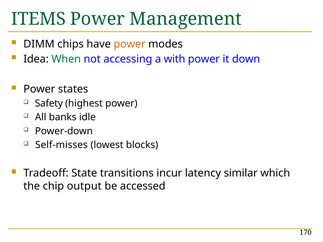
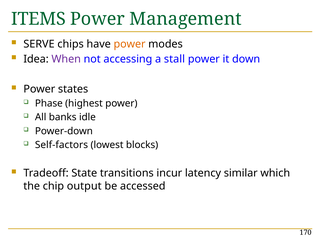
DIMM: DIMM -> SERVE
When colour: green -> purple
with: with -> stall
Safety: Safety -> Phase
Self-misses: Self-misses -> Self-factors
